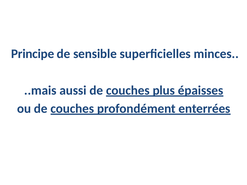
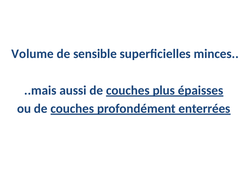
Principe: Principe -> Volume
